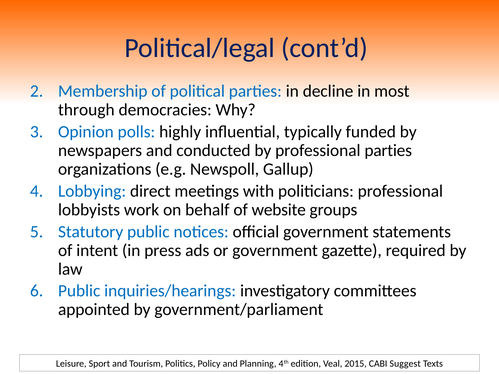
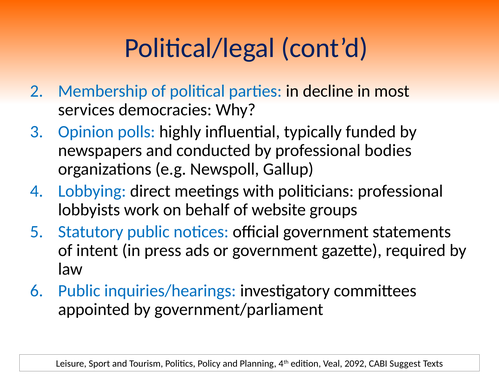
through: through -> services
professional parties: parties -> bodies
2015: 2015 -> 2092
